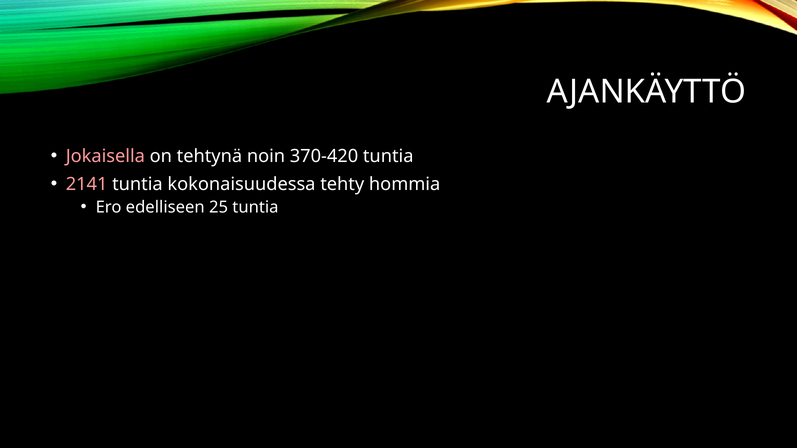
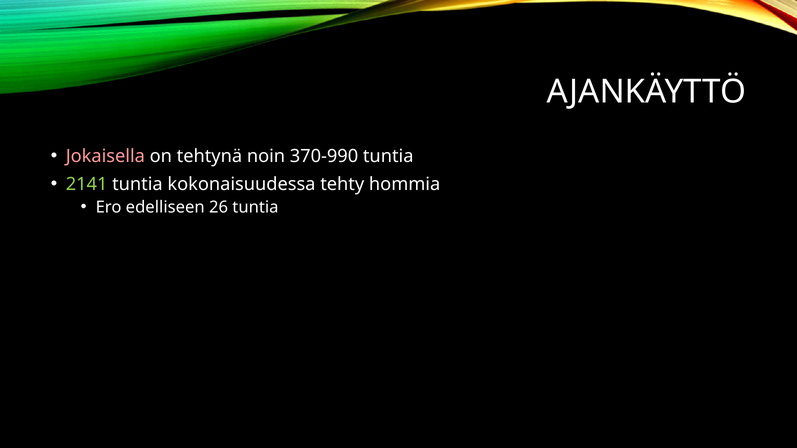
370-420: 370-420 -> 370-990
2141 colour: pink -> light green
25: 25 -> 26
